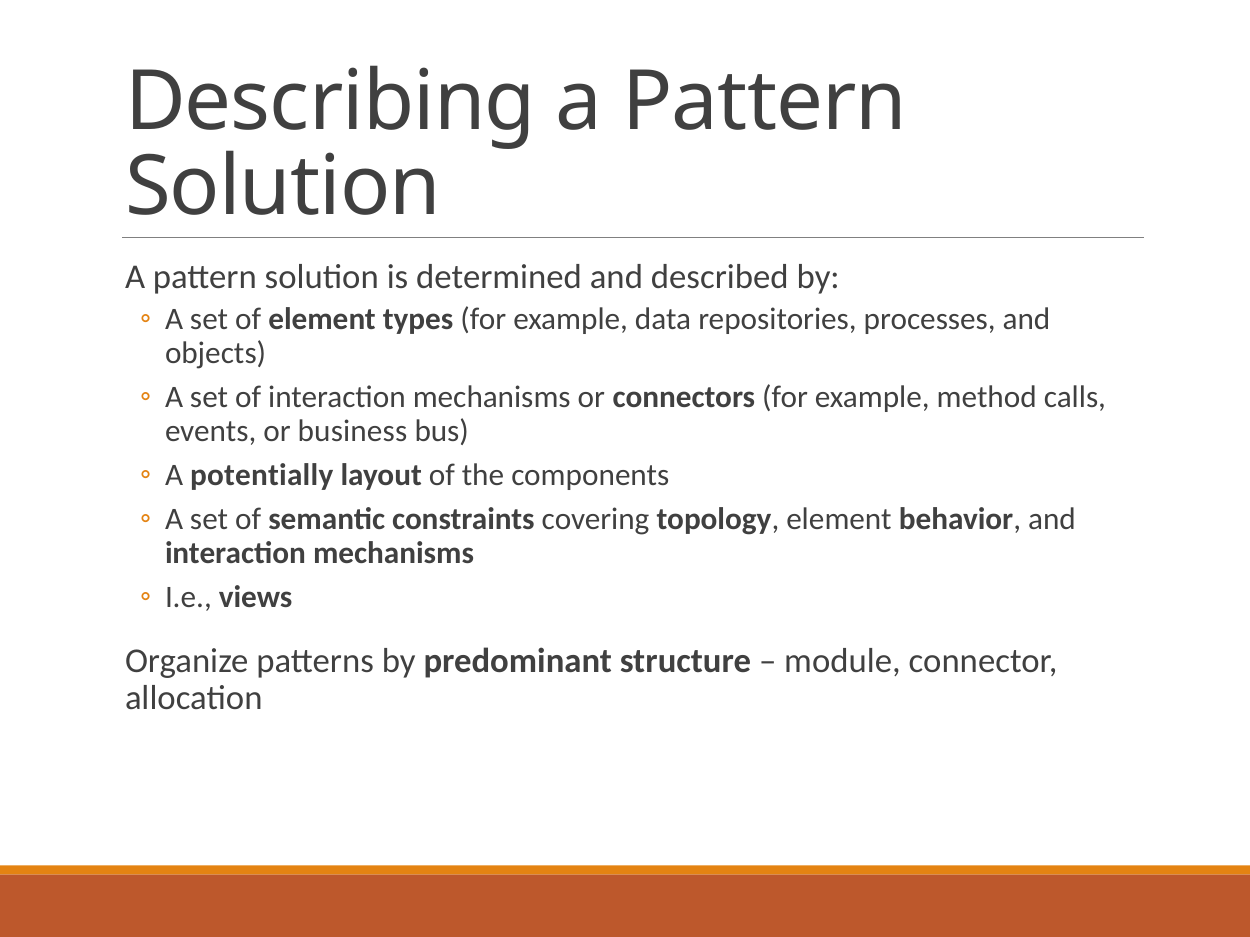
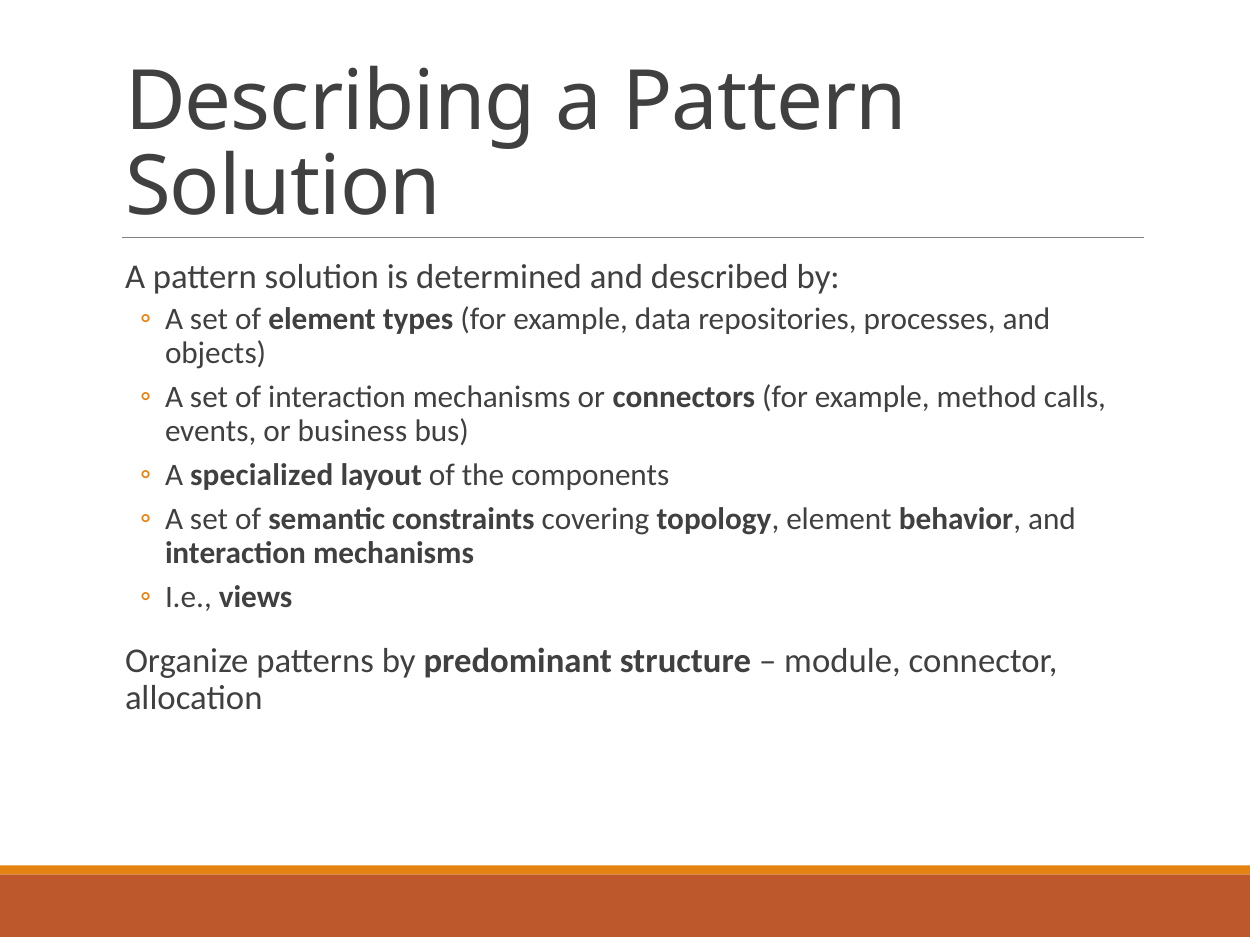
potentially: potentially -> specialized
